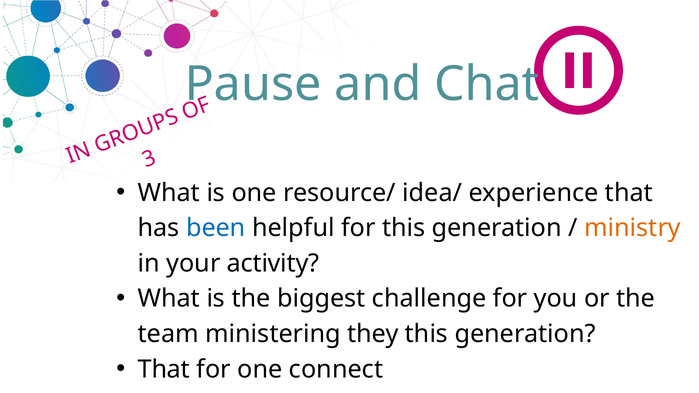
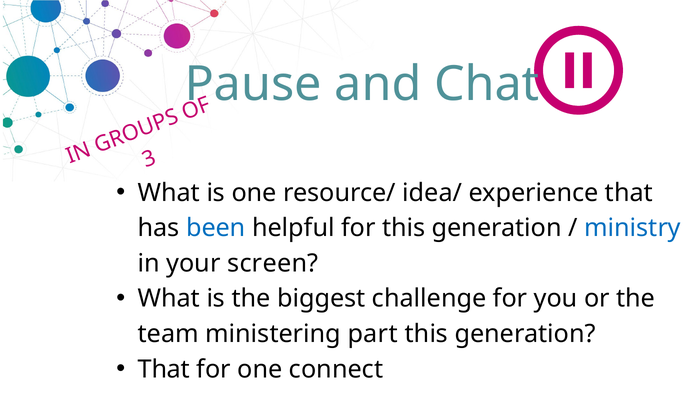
ministry colour: orange -> blue
activity: activity -> screen
they: they -> part
